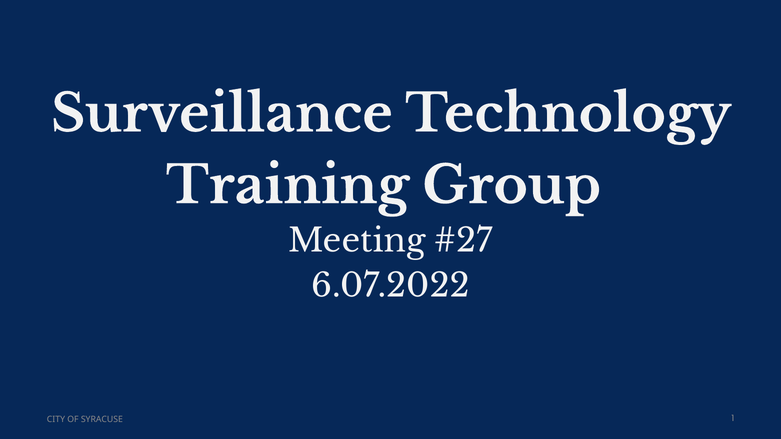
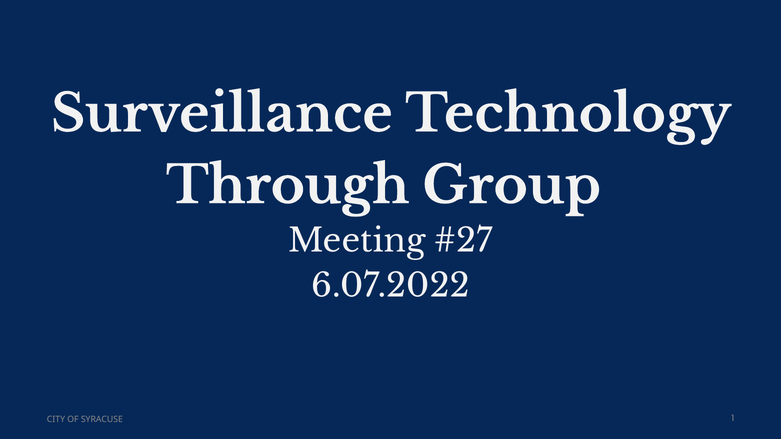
Training: Training -> Through
